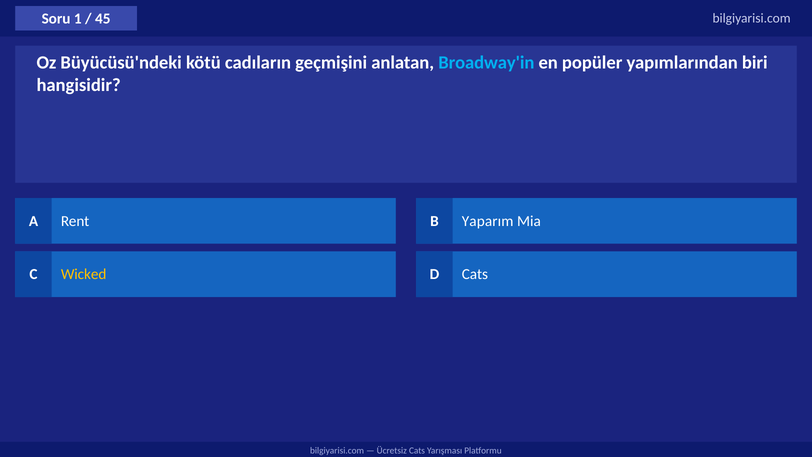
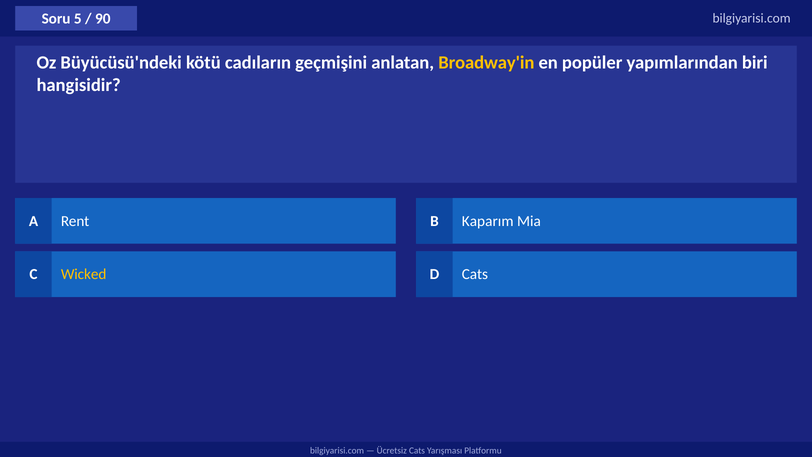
1: 1 -> 5
45: 45 -> 90
Broadway'in colour: light blue -> yellow
Yaparım: Yaparım -> Kaparım
